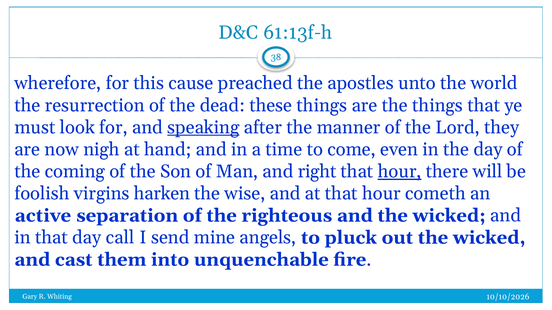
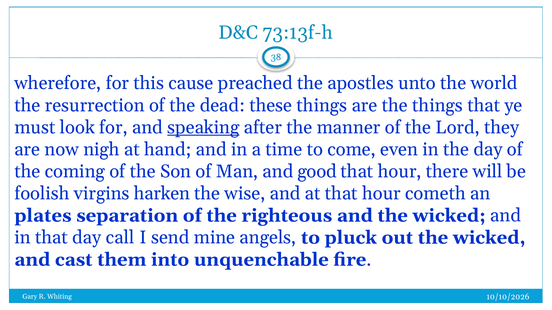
61:13f-h: 61:13f-h -> 73:13f-h
right: right -> good
hour at (400, 172) underline: present -> none
active: active -> plates
